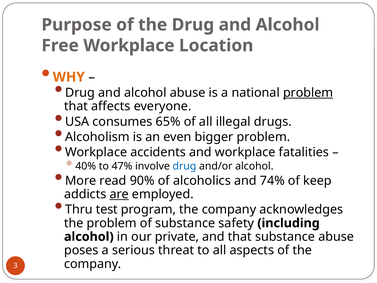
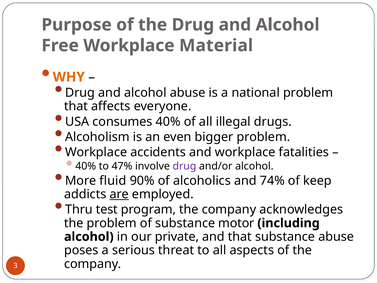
Location: Location -> Material
problem at (308, 93) underline: present -> none
consumes 65%: 65% -> 40%
drug at (184, 166) colour: blue -> purple
read: read -> fluid
safety: safety -> motor
